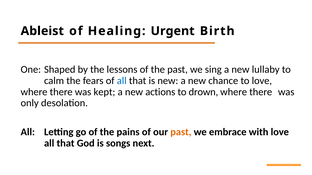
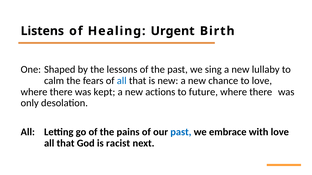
Ableist: Ableist -> Listens
drown: drown -> future
past at (181, 132) colour: orange -> blue
songs: songs -> racist
